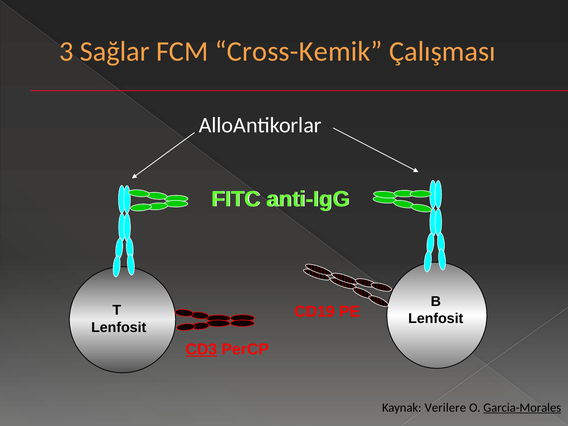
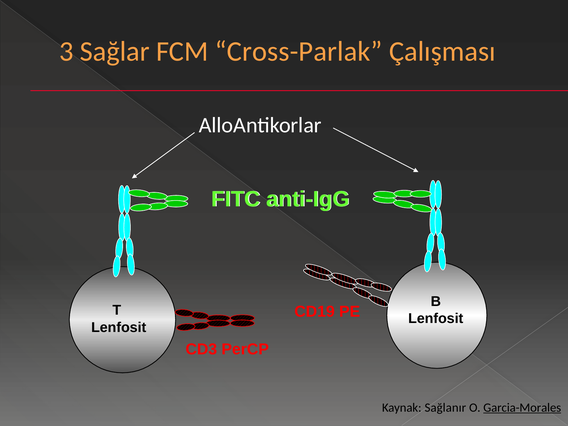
Cross-Kemik: Cross-Kemik -> Cross-Parlak
CD3 underline: present -> none
Verilere: Verilere -> Sağlanır
